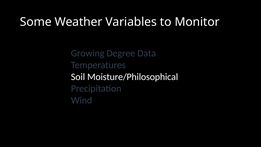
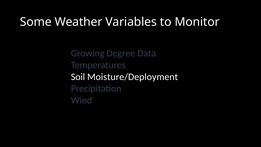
Moisture/Philosophical: Moisture/Philosophical -> Moisture/Deployment
